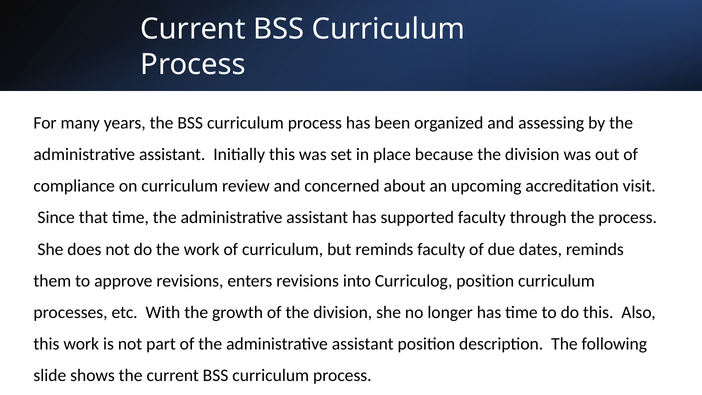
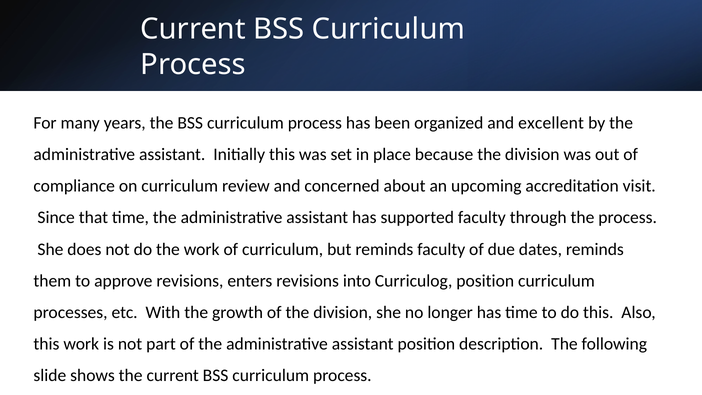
assessing: assessing -> excellent
